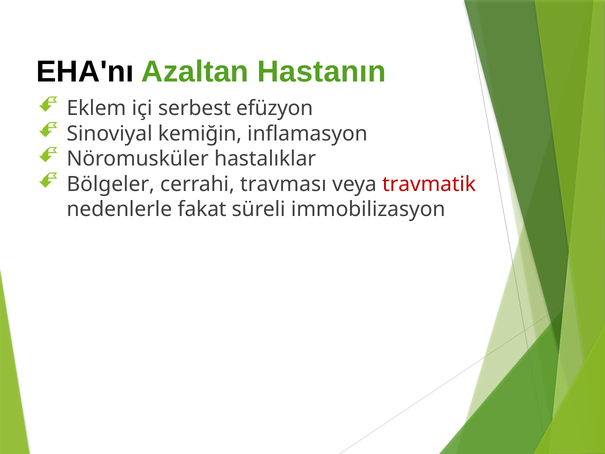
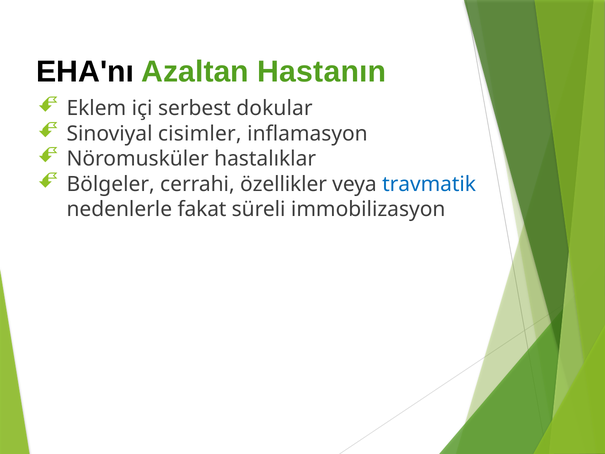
efüzyon: efüzyon -> dokular
kemiğin: kemiğin -> cisimler
travması: travması -> özellikler
travmatik colour: red -> blue
